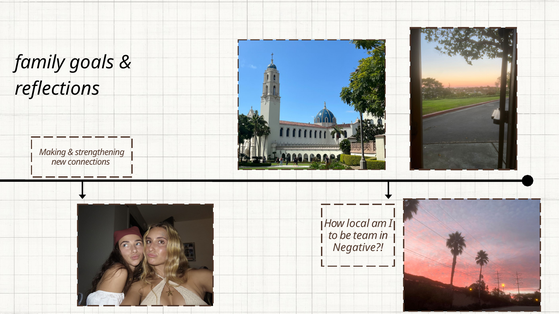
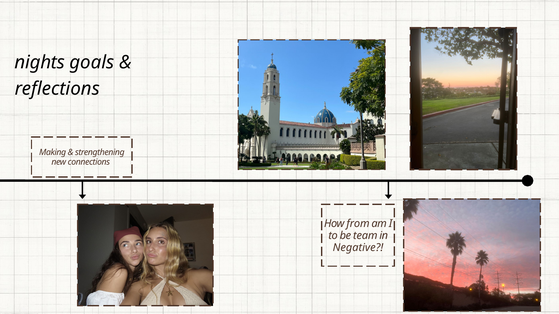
family: family -> nights
local: local -> from
